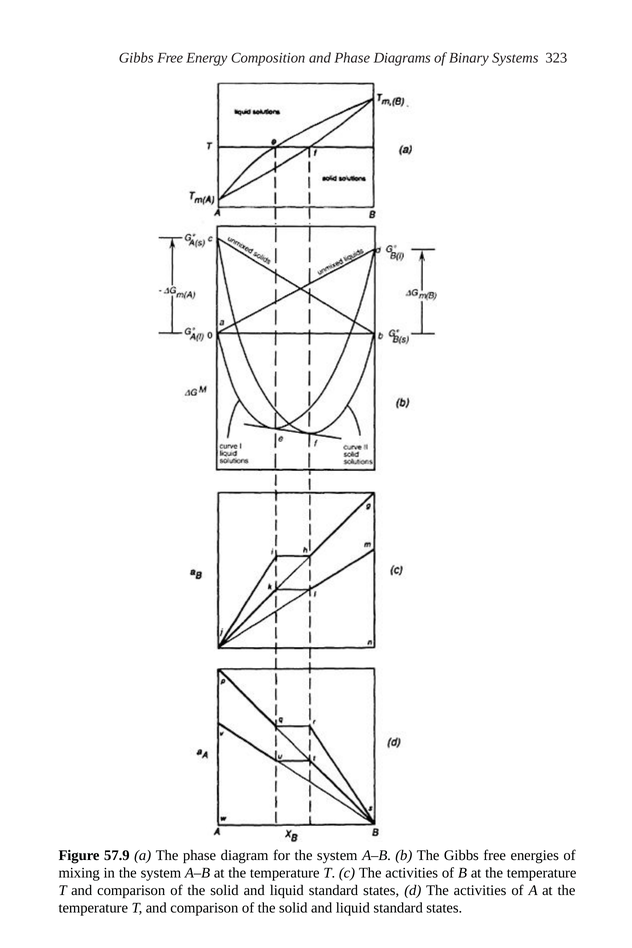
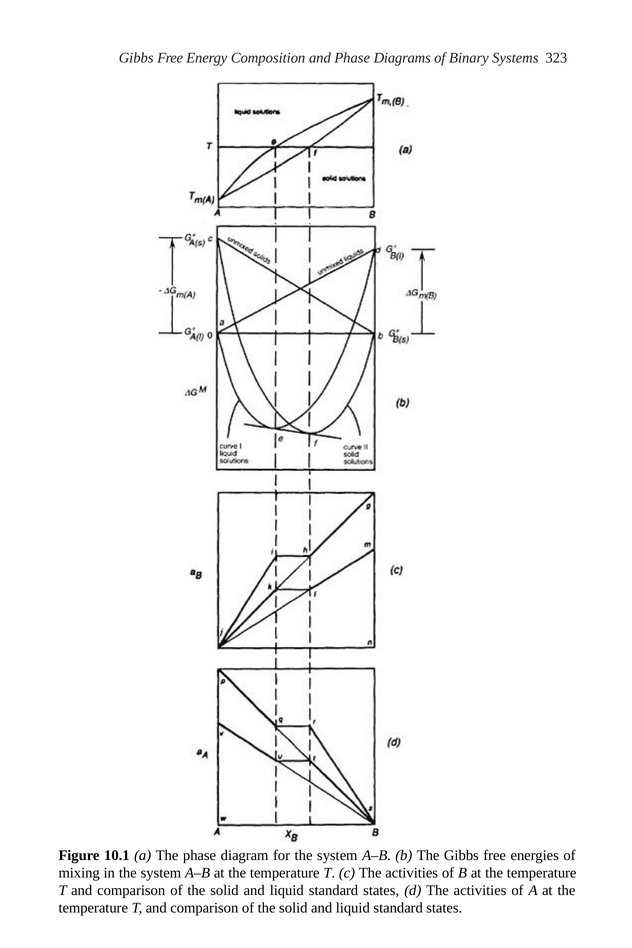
57.9: 57.9 -> 10.1
